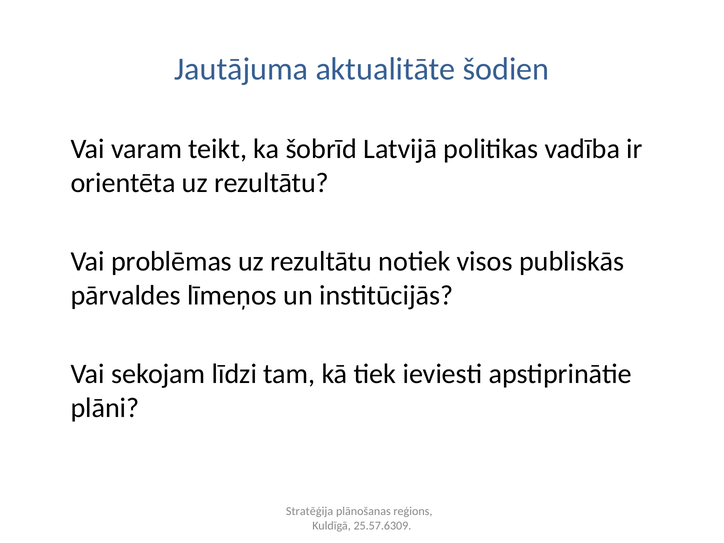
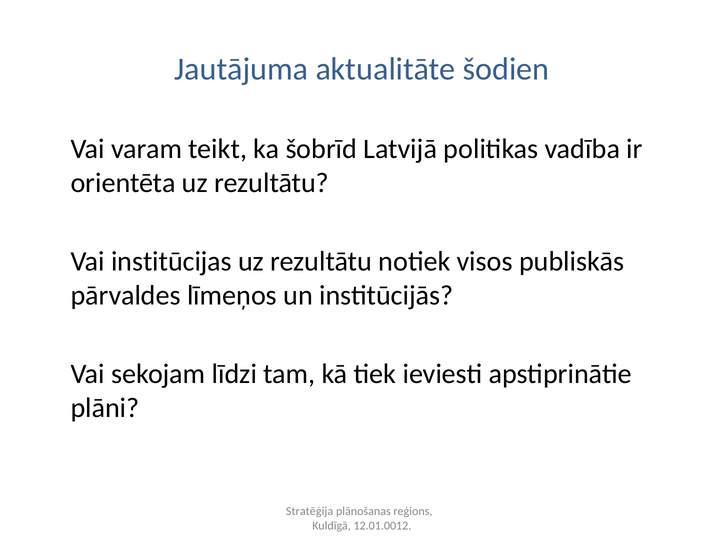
problēmas: problēmas -> institūcijas
25.57.6309: 25.57.6309 -> 12.01.0012
